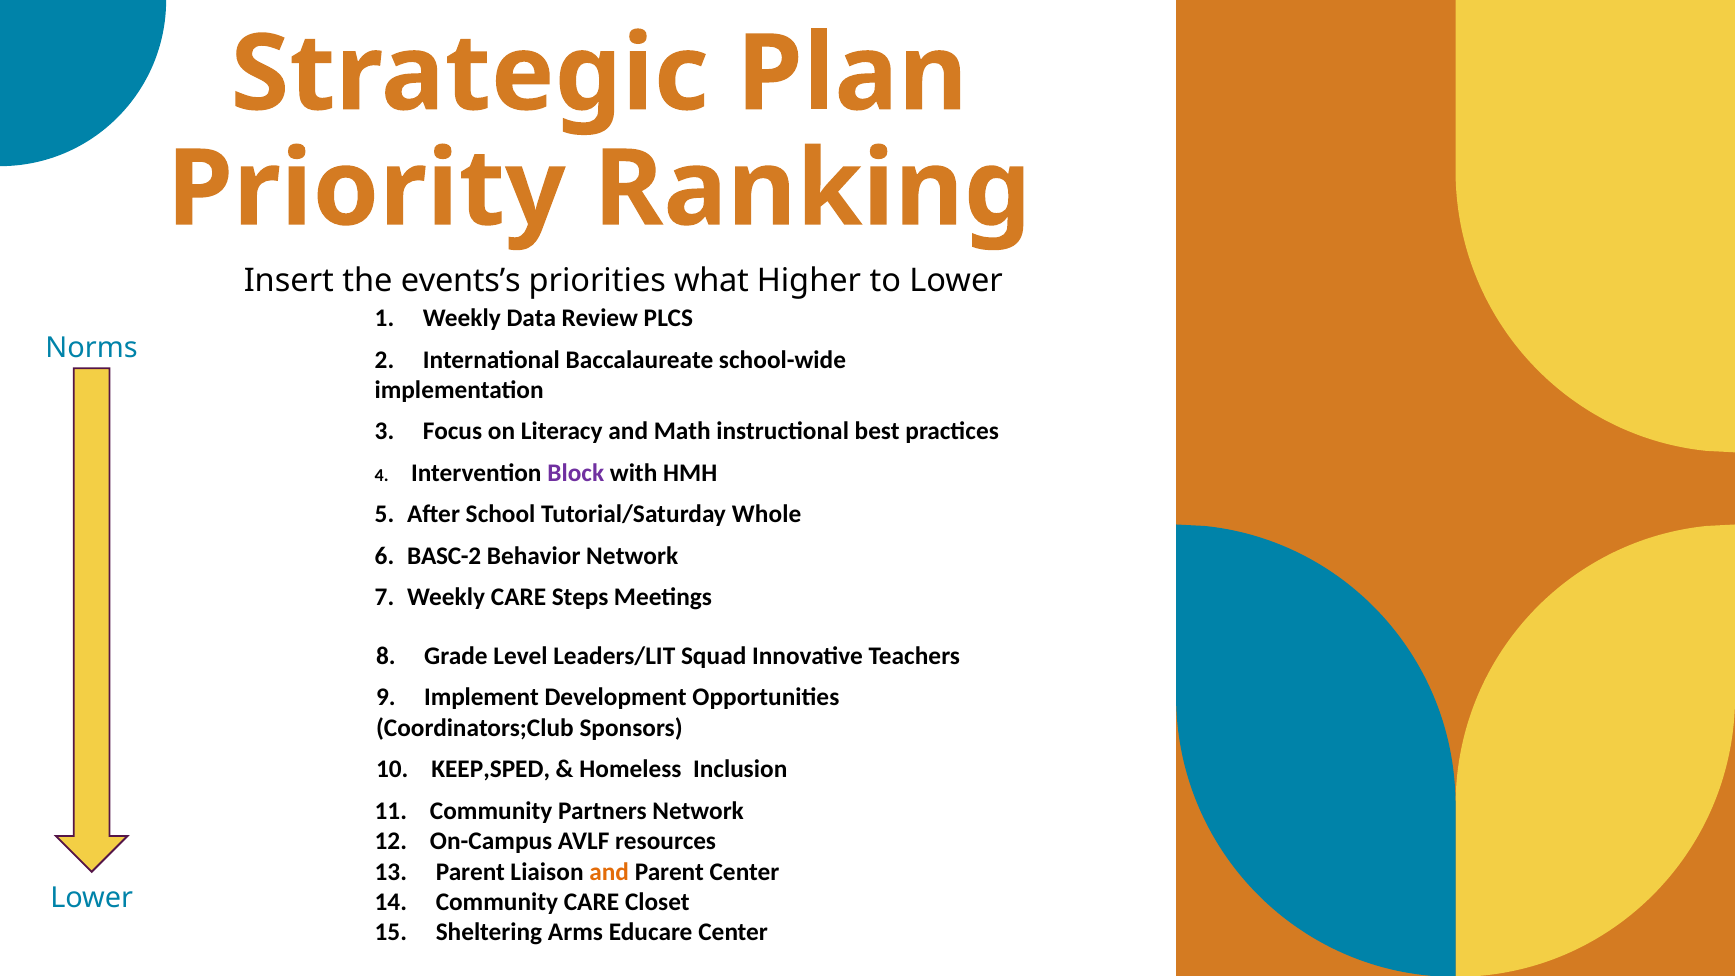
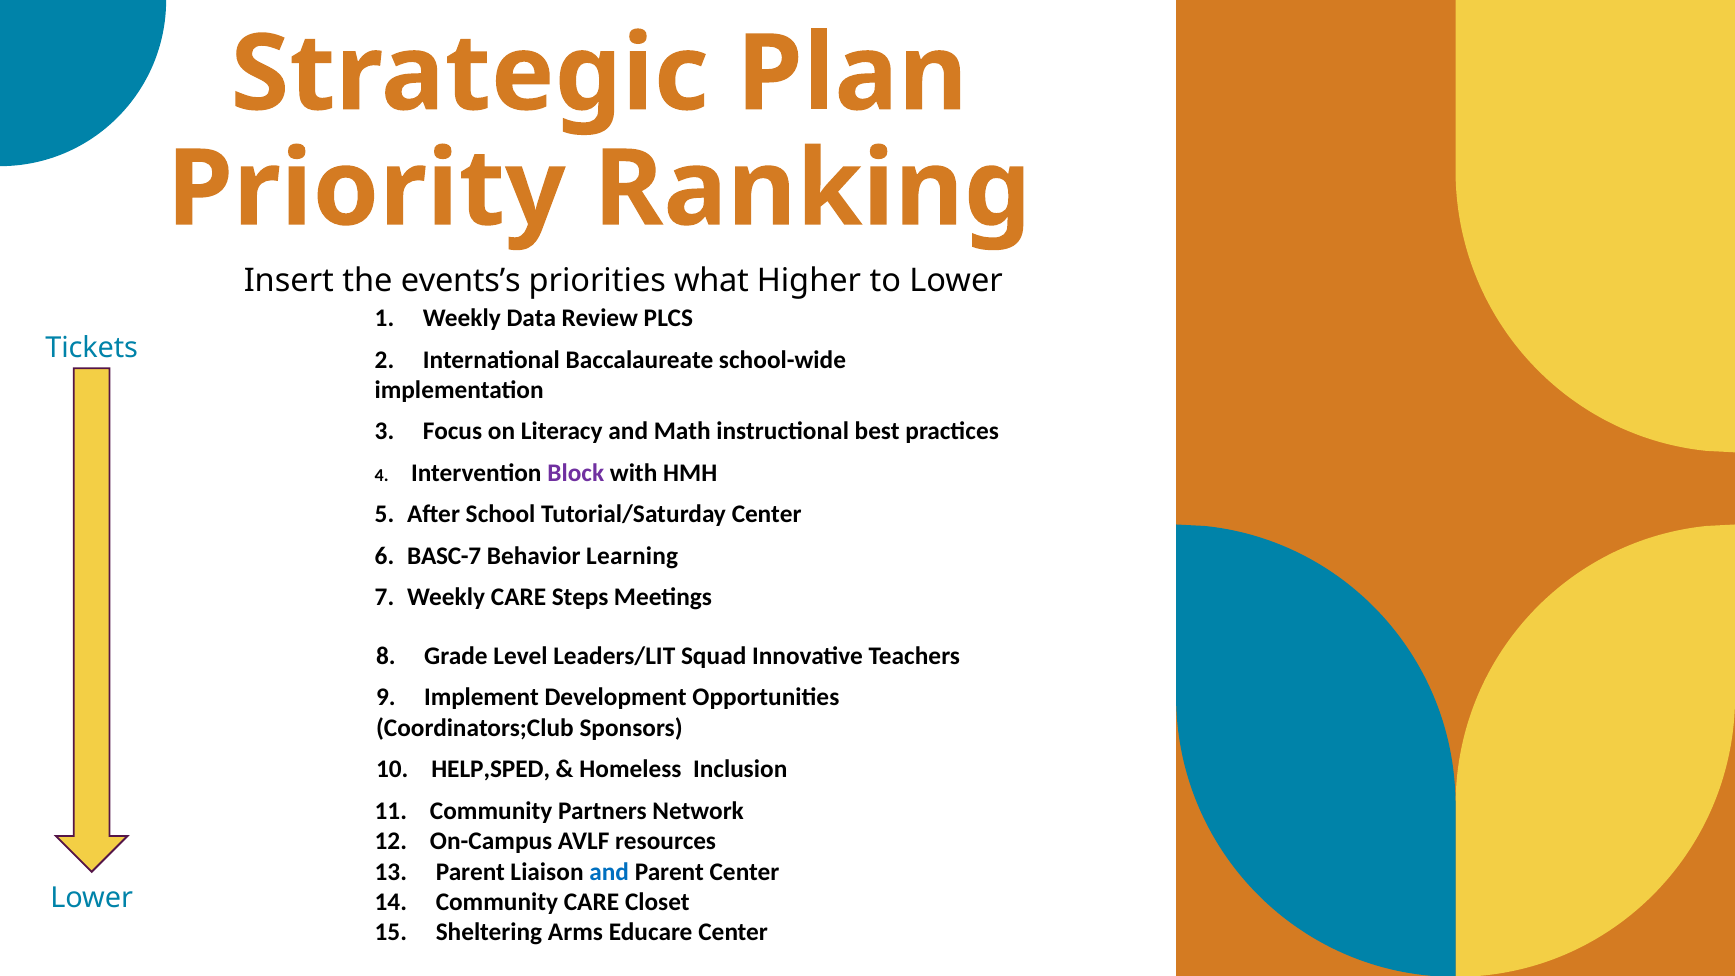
Norms: Norms -> Tickets
Tutorial/Saturday Whole: Whole -> Center
BASC-2: BASC-2 -> BASC-7
Behavior Network: Network -> Learning
KEEP,SPED: KEEP,SPED -> HELP,SPED
and at (609, 872) colour: orange -> blue
